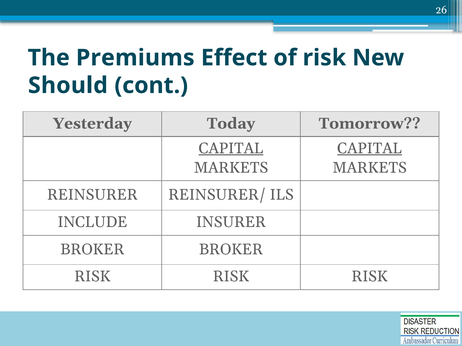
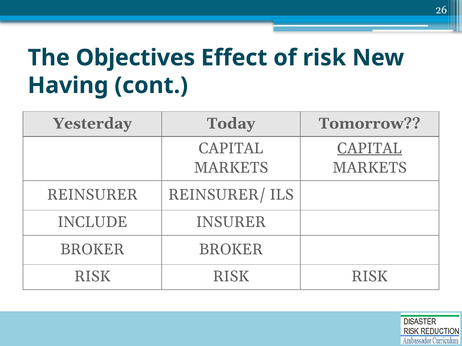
Premiums: Premiums -> Objectives
Should: Should -> Having
CAPITAL at (231, 149) underline: present -> none
